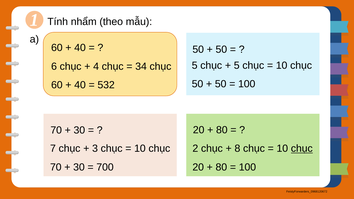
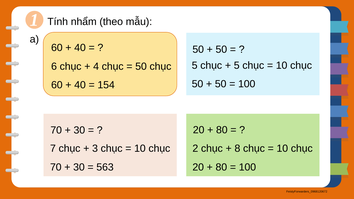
34 at (141, 66): 34 -> 50
532: 532 -> 154
chục at (302, 149) underline: present -> none
700: 700 -> 563
